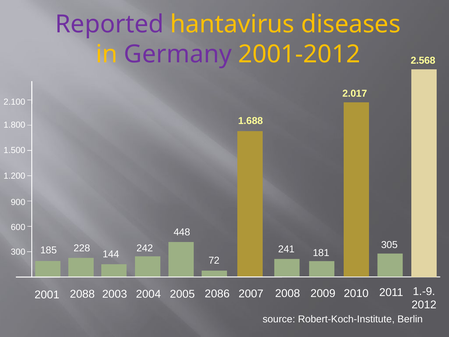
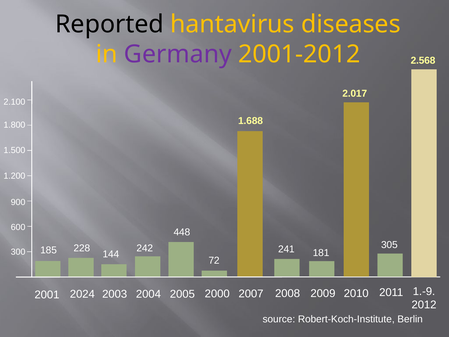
Reported colour: purple -> black
2086: 2086 -> 2000
2088: 2088 -> 2024
